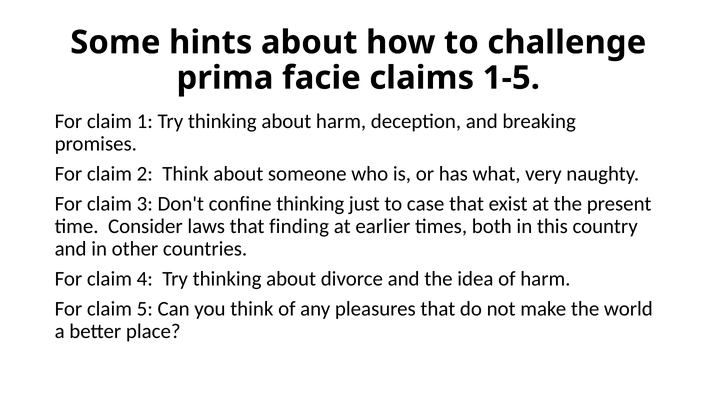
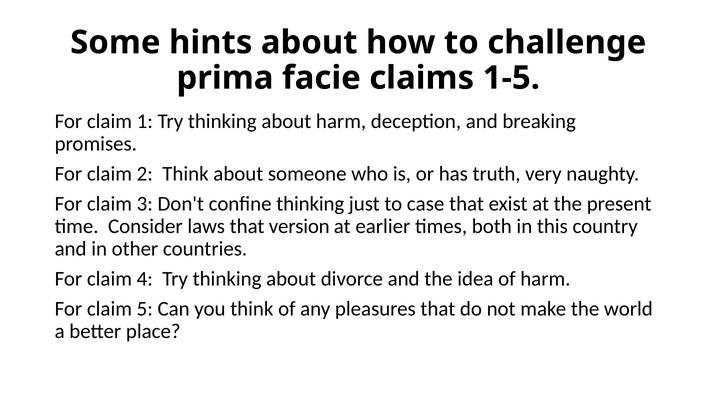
what: what -> truth
finding: finding -> version
